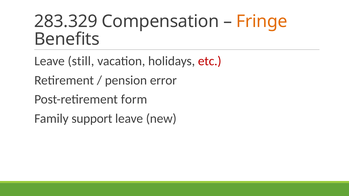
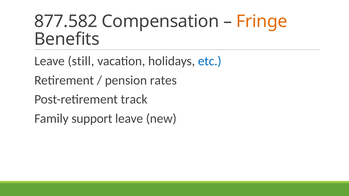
283.329: 283.329 -> 877.582
etc colour: red -> blue
error: error -> rates
form: form -> track
